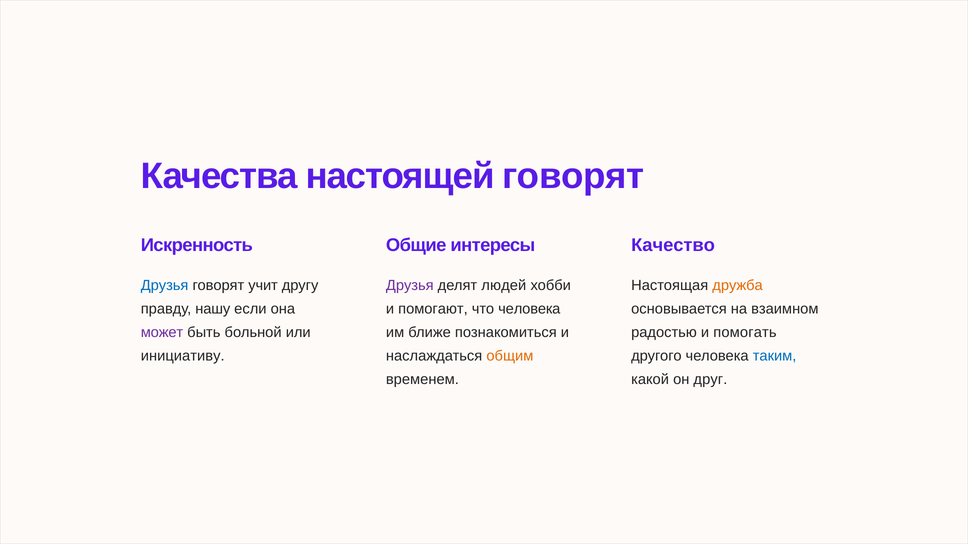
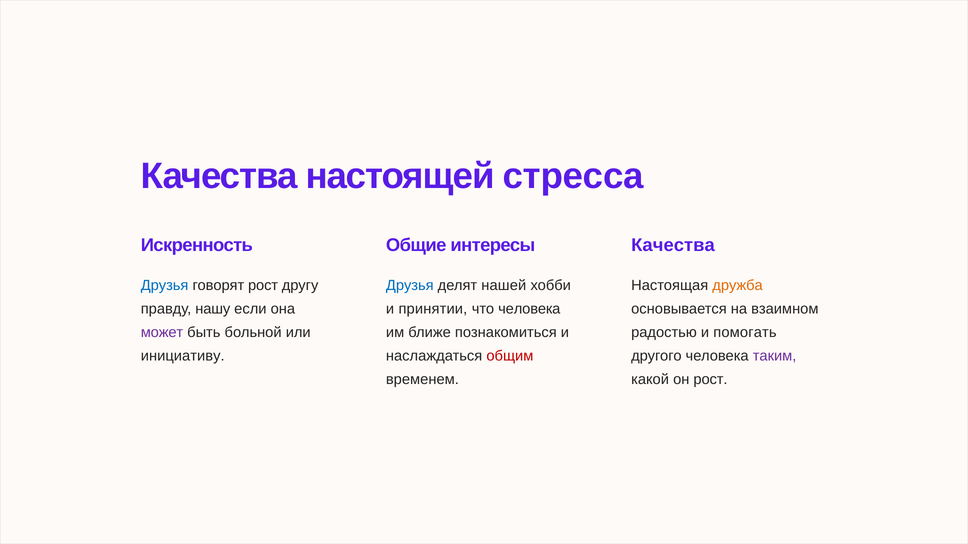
настоящей говорят: говорят -> стресса
Качество at (673, 246): Качество -> Качества
говорят учит: учит -> рост
Друзья at (410, 286) colour: purple -> blue
людей: людей -> нашей
помогают: помогают -> принятии
общим colour: orange -> red
таким colour: blue -> purple
он друг: друг -> рост
